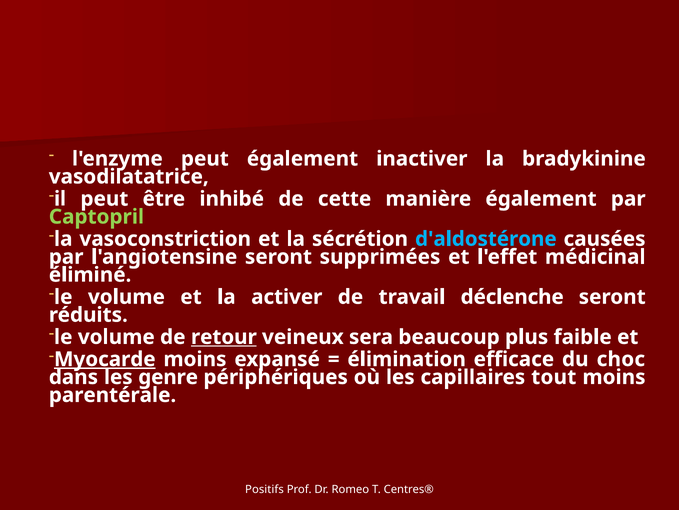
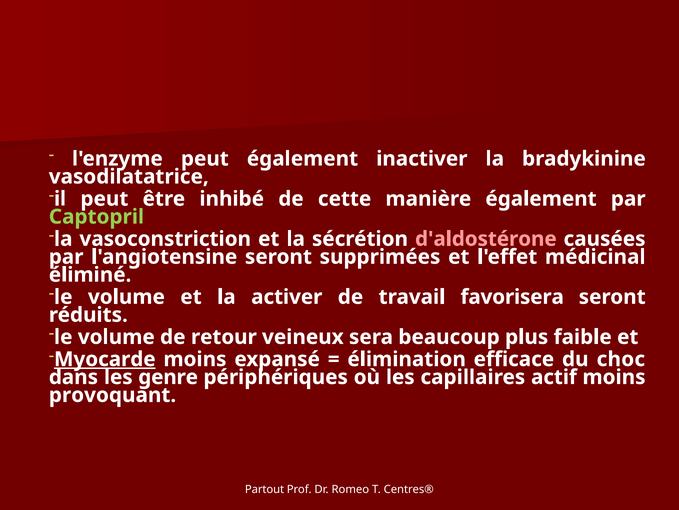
d'aldostérone colour: light blue -> pink
déclenche: déclenche -> favorisera
retour underline: present -> none
tout: tout -> actif
parentérale: parentérale -> provoquant
Positifs: Positifs -> Partout
